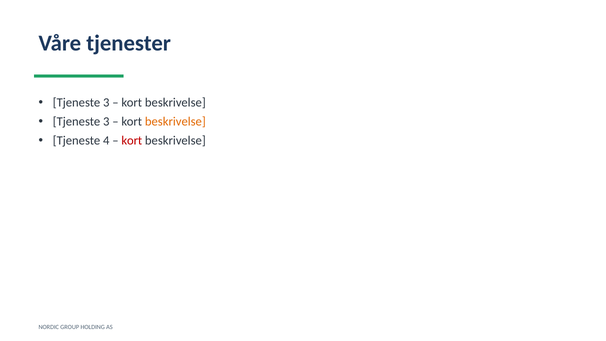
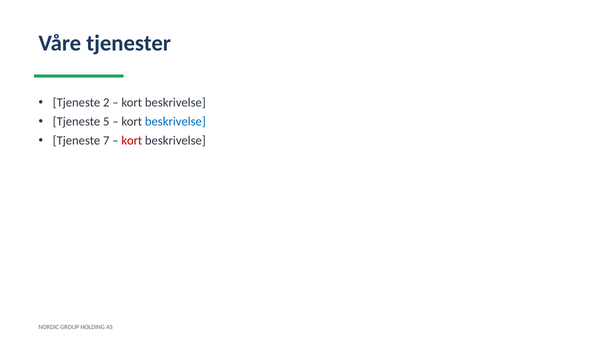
3 at (106, 103): 3 -> 2
3 at (106, 122): 3 -> 5
beskrivelse at (175, 122) colour: orange -> blue
4: 4 -> 7
